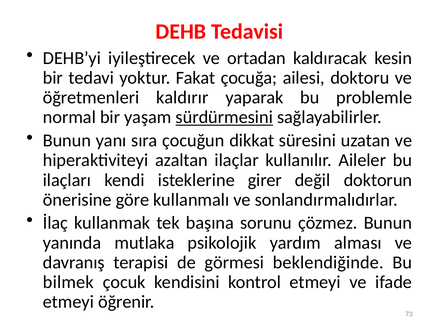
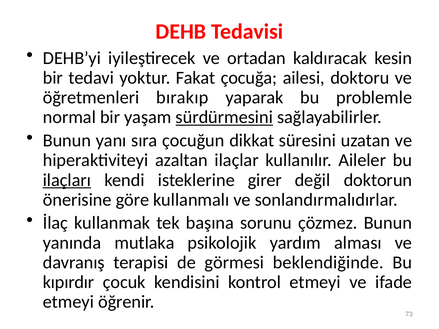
kaldırır: kaldırır -> bırakıp
ilaçları underline: none -> present
bilmek: bilmek -> kıpırdır
